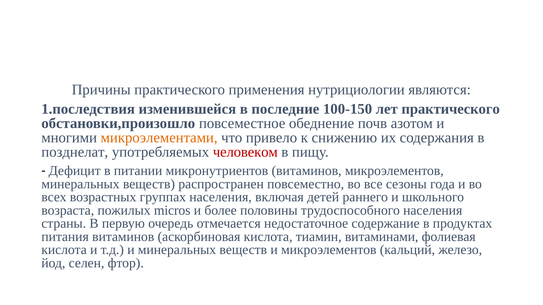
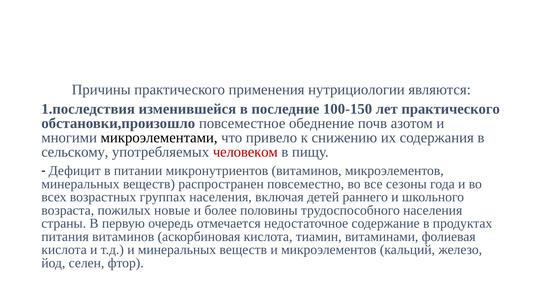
микроэлементами colour: orange -> black
позднелат: позднелат -> сельскому
micros: micros -> новые
